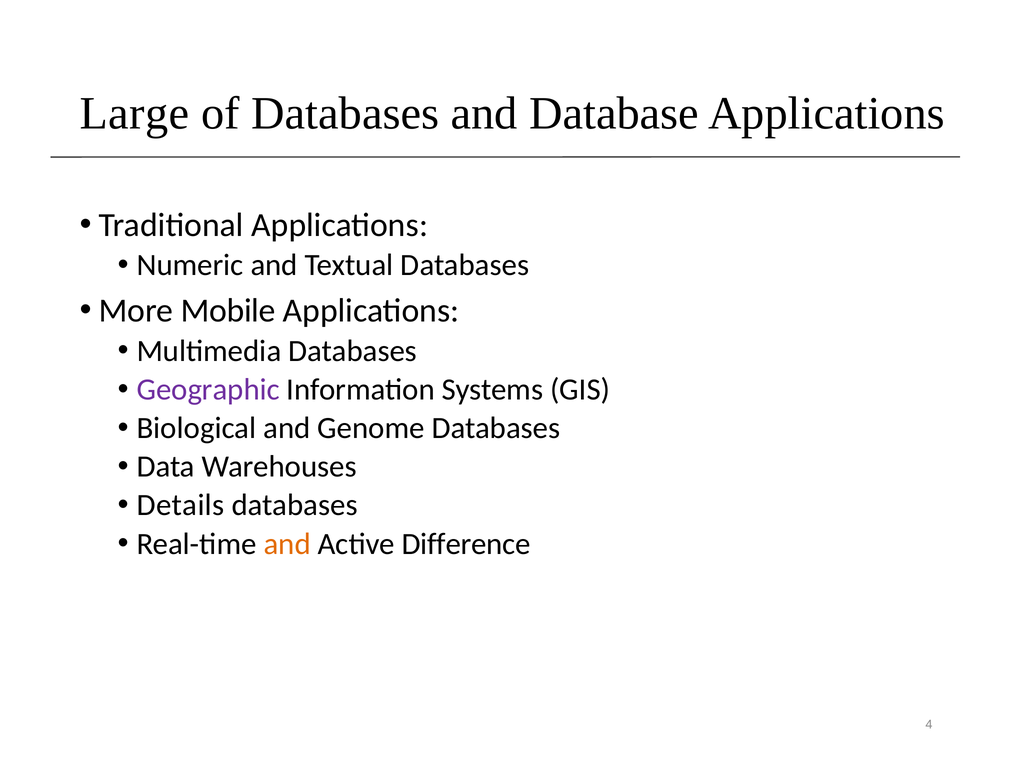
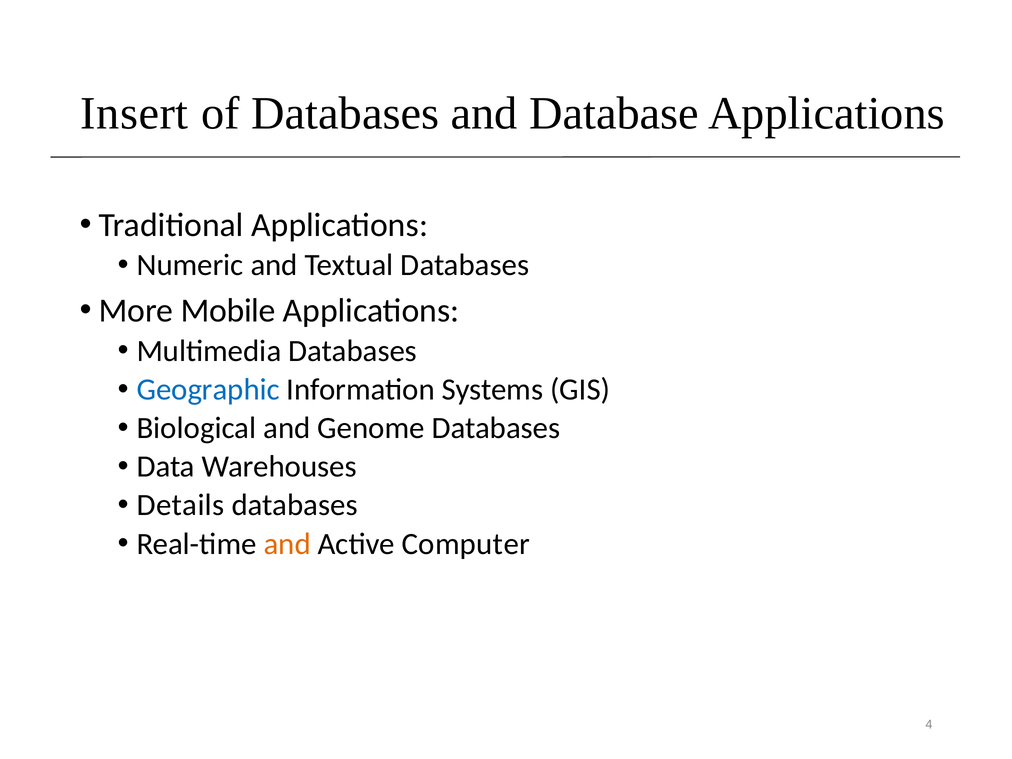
Large: Large -> Insert
Geographic colour: purple -> blue
Difference: Difference -> Computer
